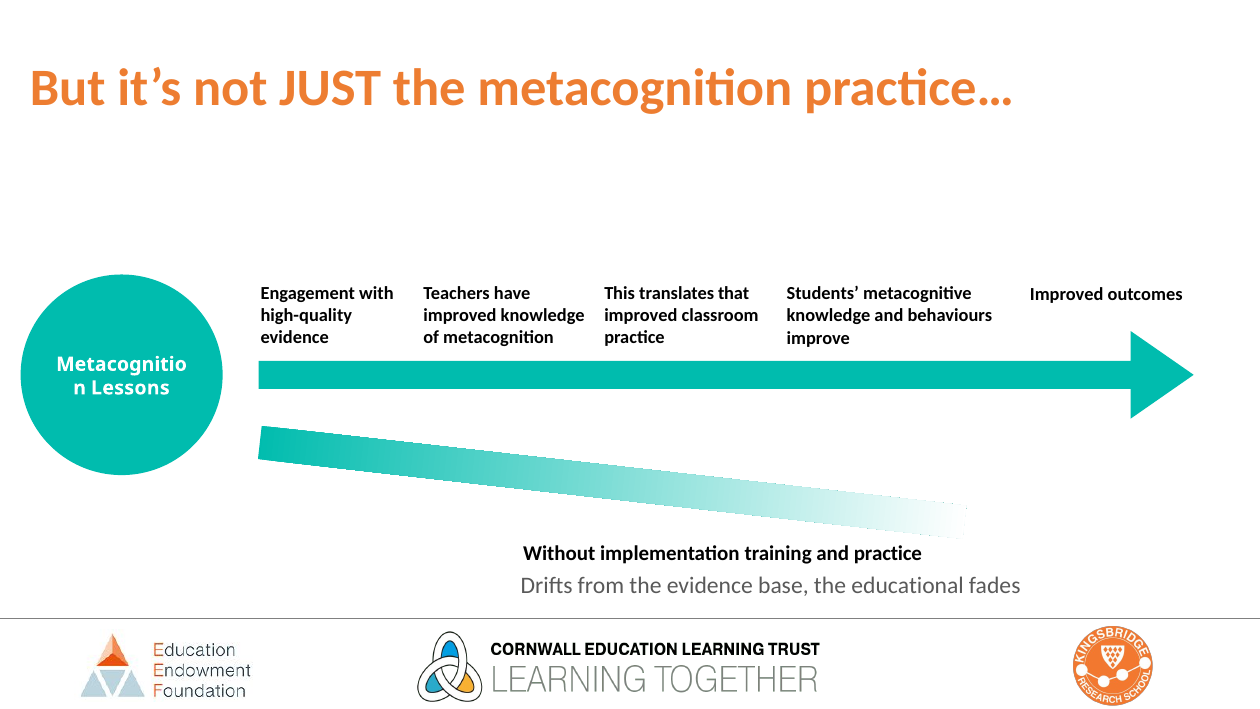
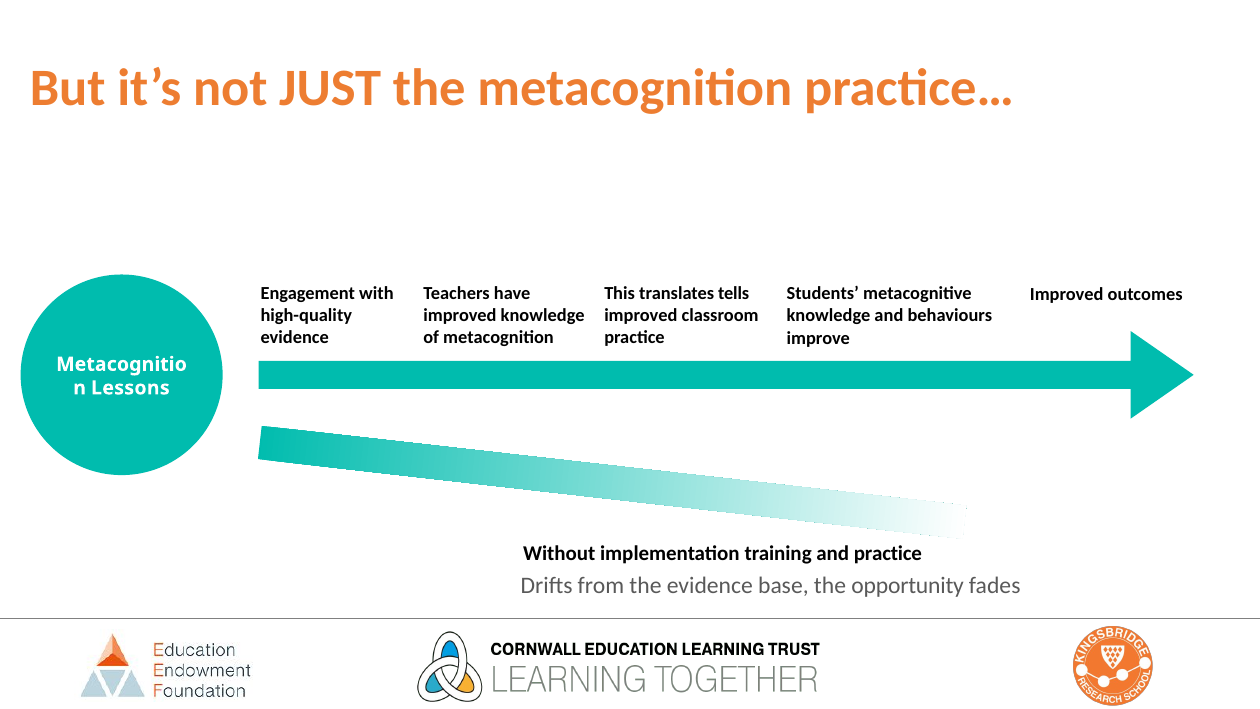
that: that -> tells
educational: educational -> opportunity
